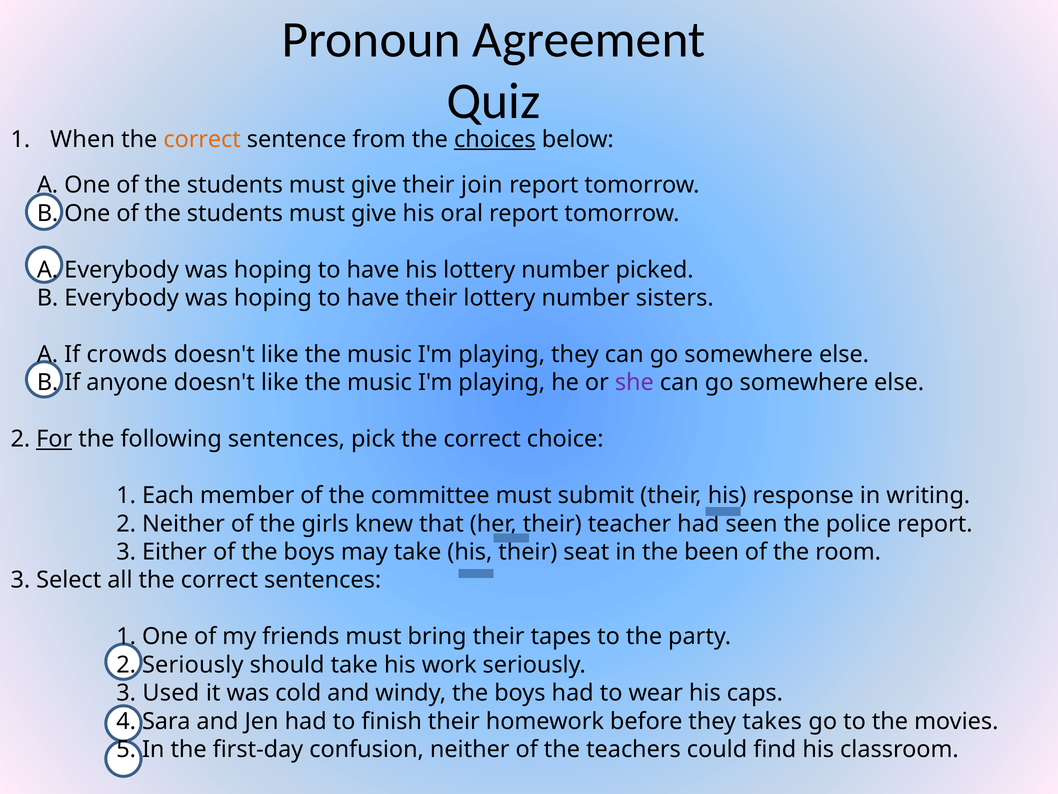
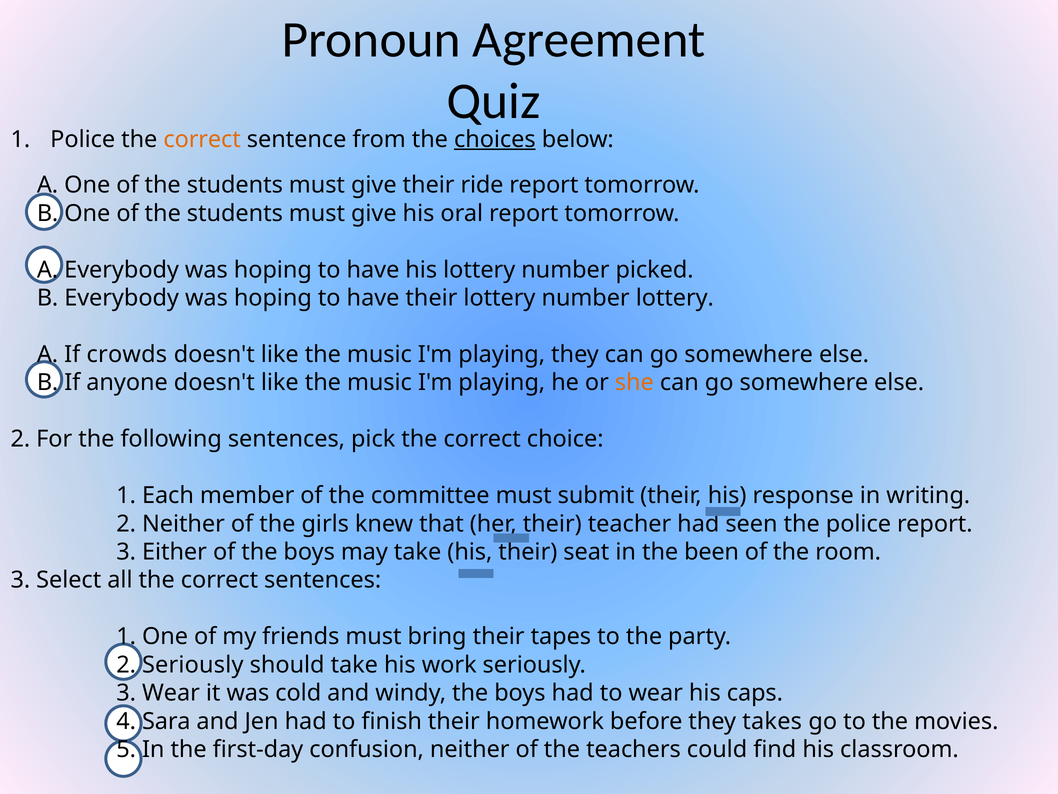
1 When: When -> Police
join: join -> ride
number sisters: sisters -> lottery
she colour: purple -> orange
For underline: present -> none
3 Used: Used -> Wear
